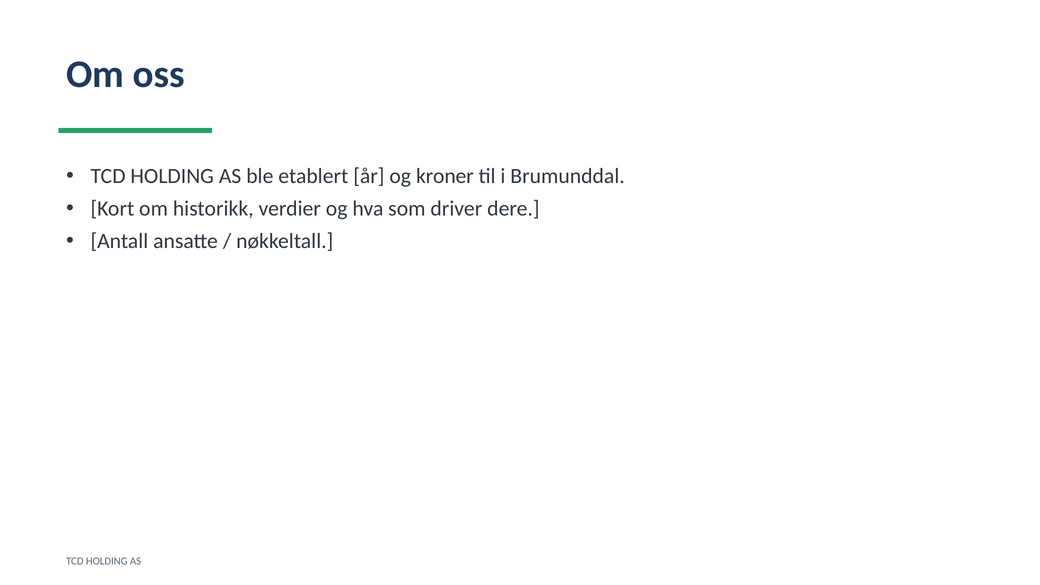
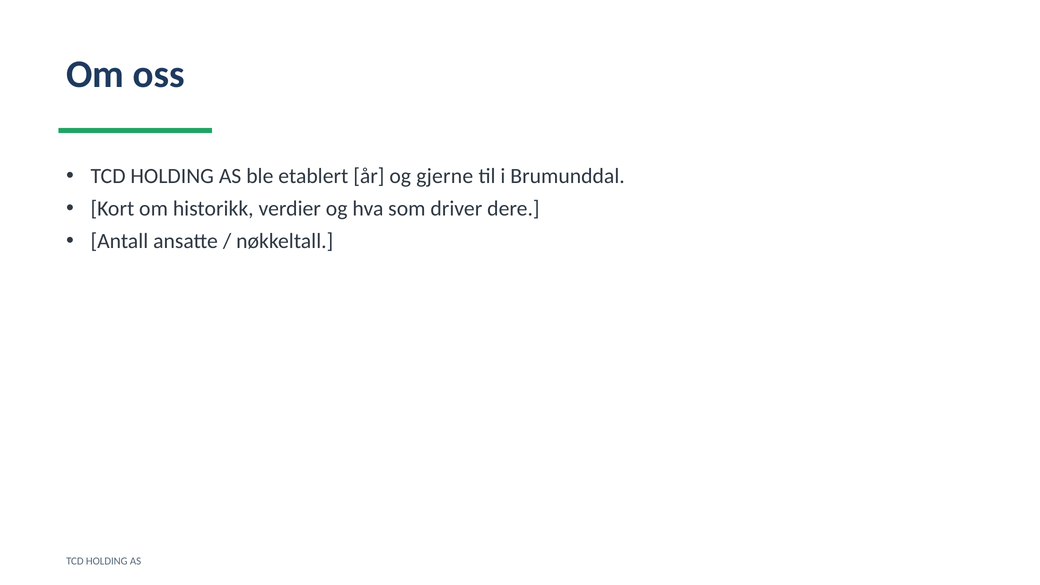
kroner: kroner -> gjerne
